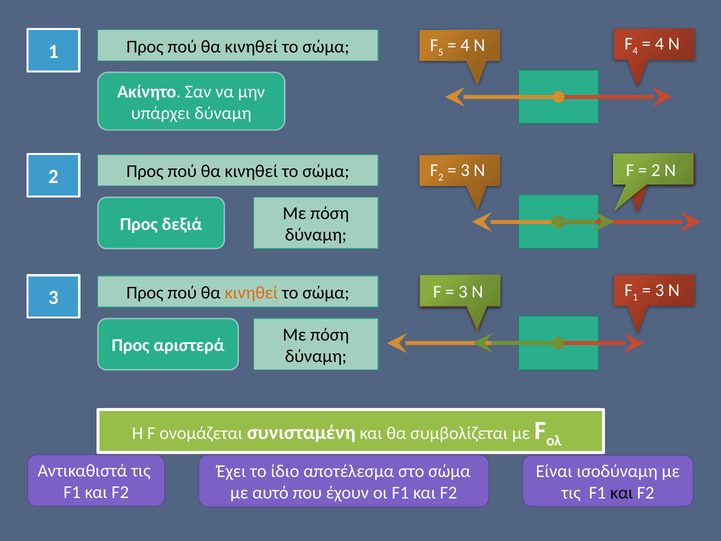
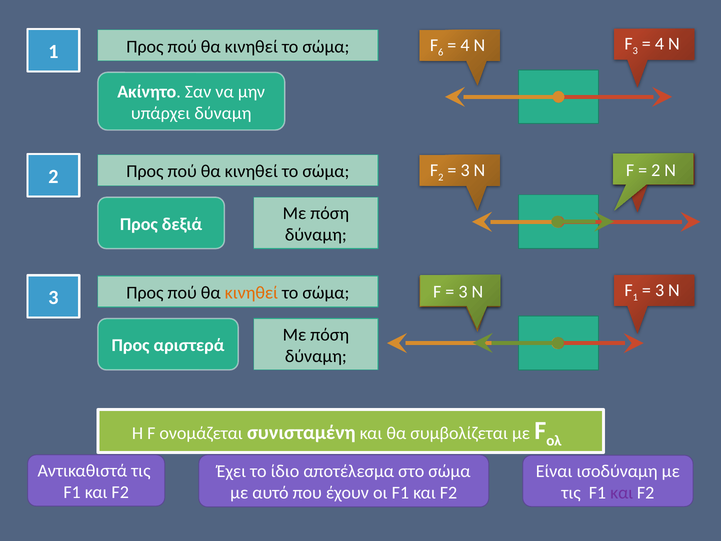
F 4: 4 -> 3
F 5: 5 -> 6
και at (622, 493) colour: black -> purple
